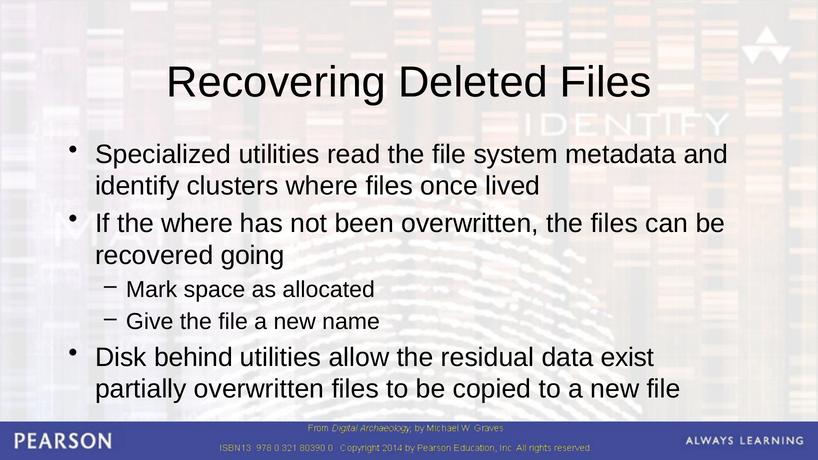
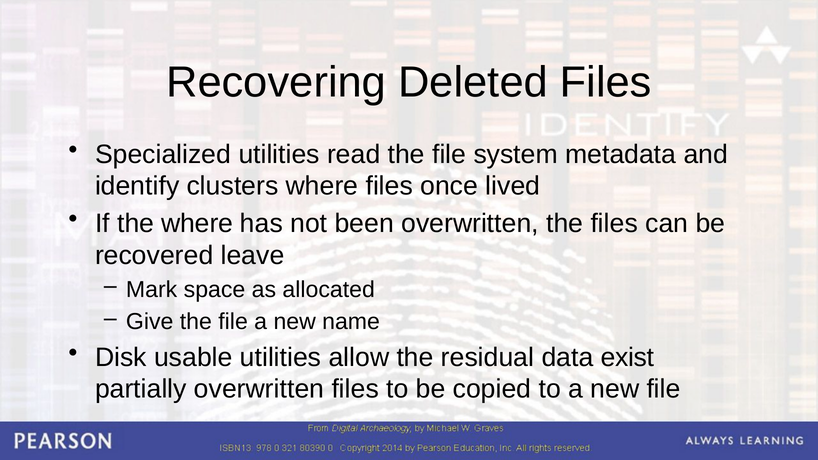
going: going -> leave
behind: behind -> usable
